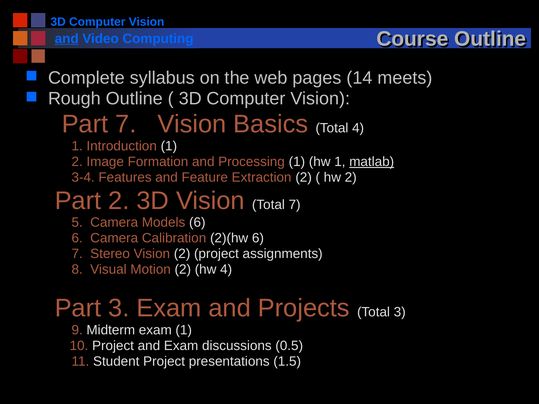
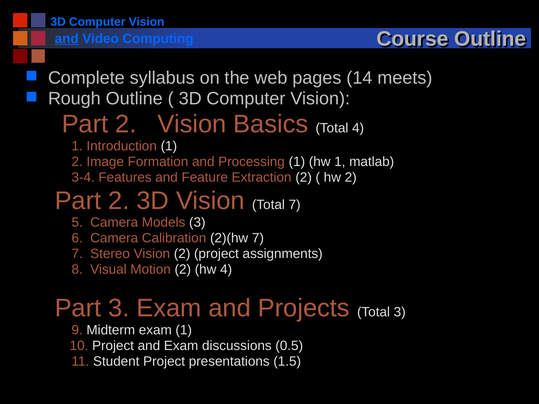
7 at (126, 124): 7 -> 2
matlab underline: present -> none
Models 6: 6 -> 3
2)(hw 6: 6 -> 7
